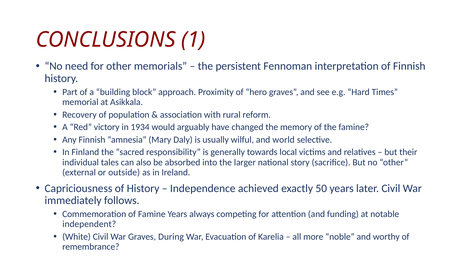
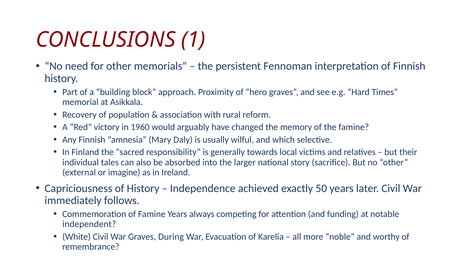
1934: 1934 -> 1960
world: world -> which
outside: outside -> imagine
